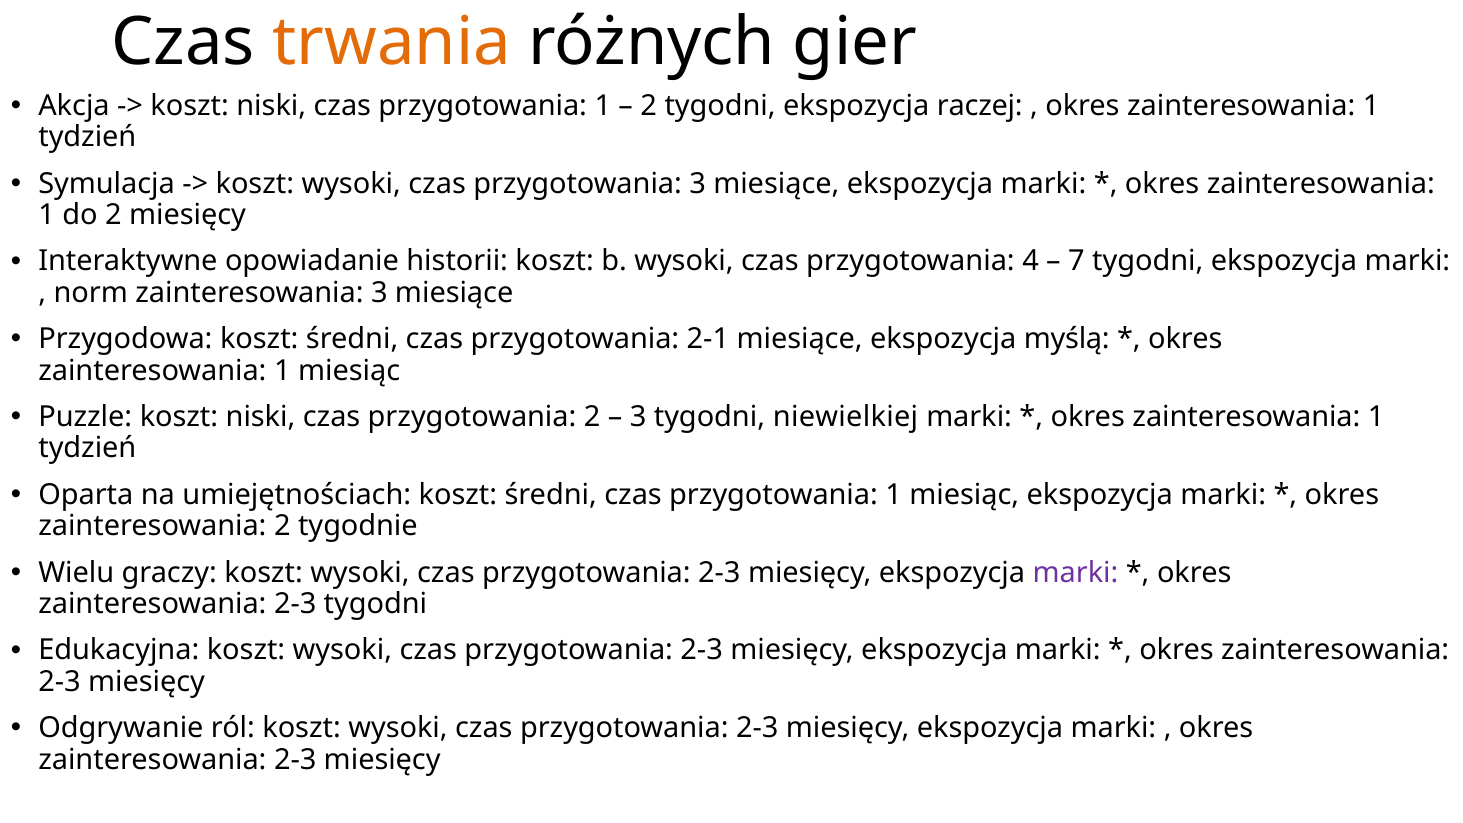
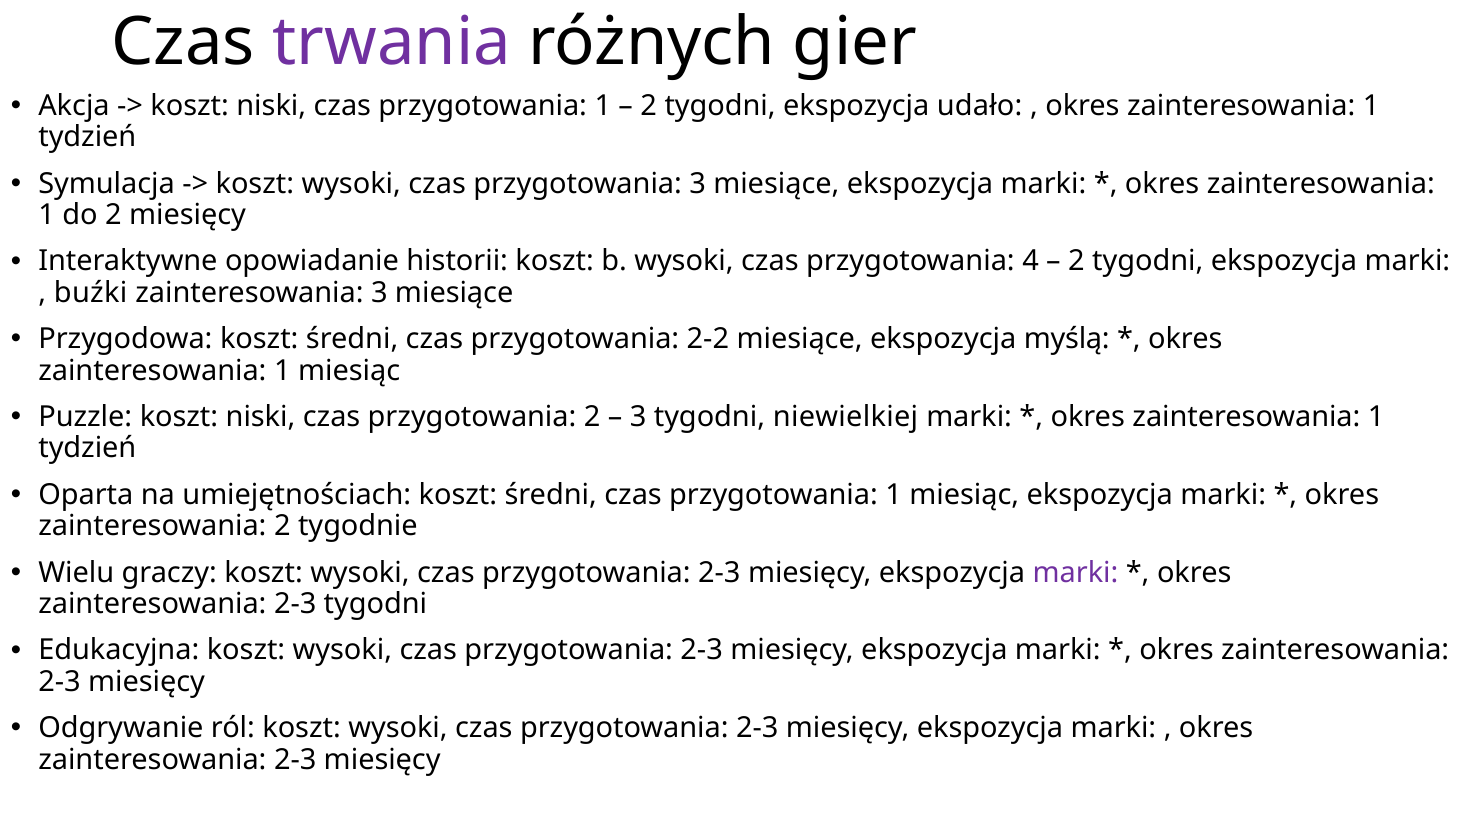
trwania colour: orange -> purple
raczej: raczej -> udało
7 at (1076, 261): 7 -> 2
norm: norm -> buźki
2-1: 2-1 -> 2-2
